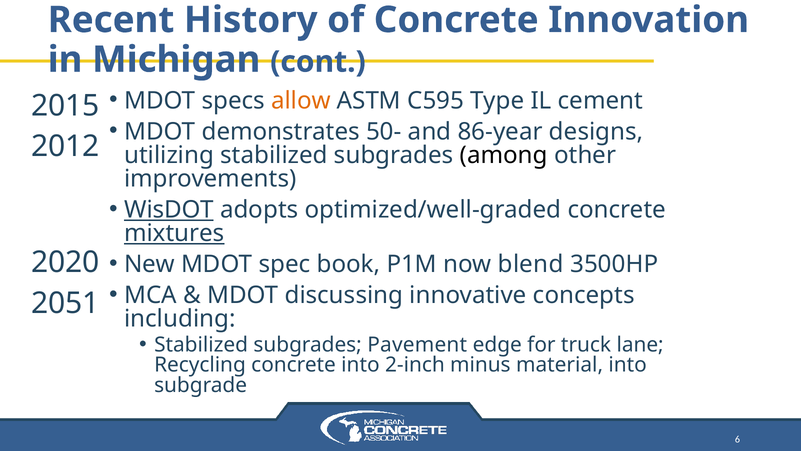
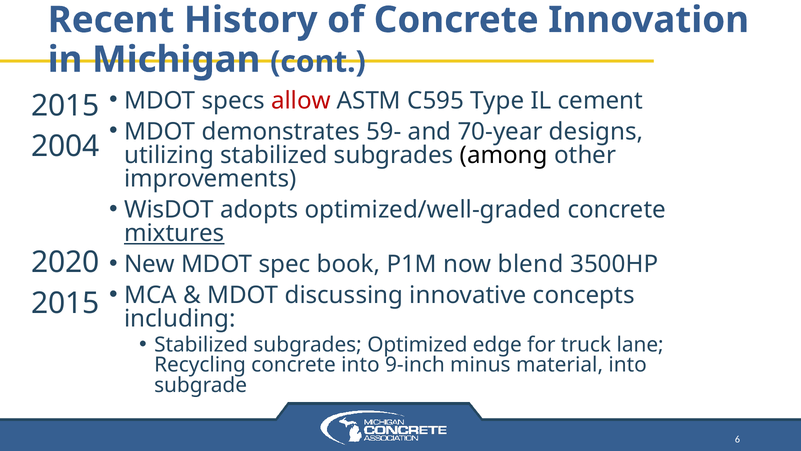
allow colour: orange -> red
50-: 50- -> 59-
86-year: 86-year -> 70-year
2012: 2012 -> 2004
WisDOT underline: present -> none
2051 at (65, 303): 2051 -> 2015
Pavement: Pavement -> Optimized
2-inch: 2-inch -> 9-inch
